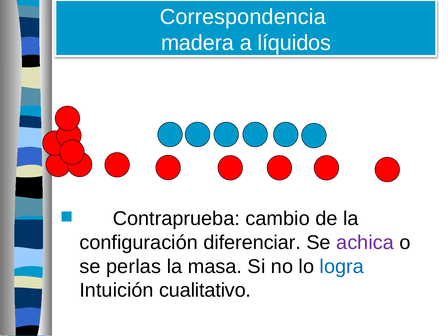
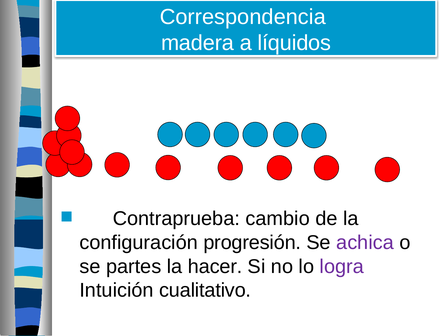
diferenciar: diferenciar -> progresión
perlas: perlas -> partes
masa: masa -> hacer
logra colour: blue -> purple
